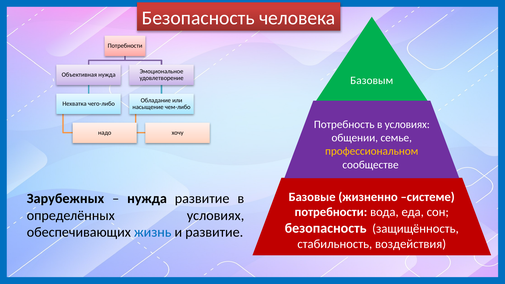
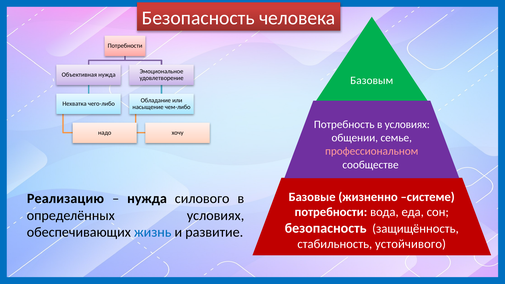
профессиональном colour: yellow -> pink
Зарубежных: Зарубежных -> Реализацию
нужда развитие: развитие -> силового
воздействия: воздействия -> устойчивого
